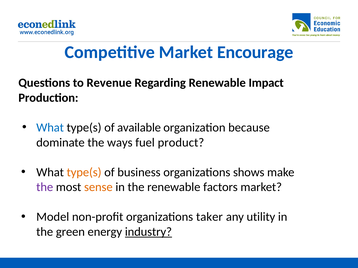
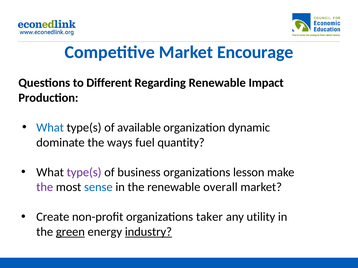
Revenue: Revenue -> Different
because: because -> dynamic
product: product -> quantity
type(s at (84, 173) colour: orange -> purple
shows: shows -> lesson
sense colour: orange -> blue
factors: factors -> overall
Model: Model -> Create
green underline: none -> present
